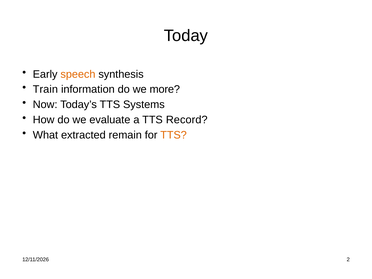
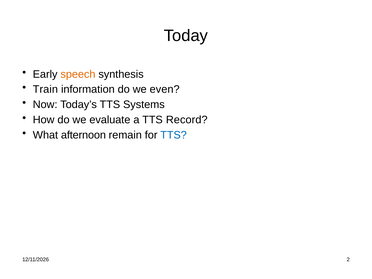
more: more -> even
extracted: extracted -> afternoon
TTS at (174, 135) colour: orange -> blue
